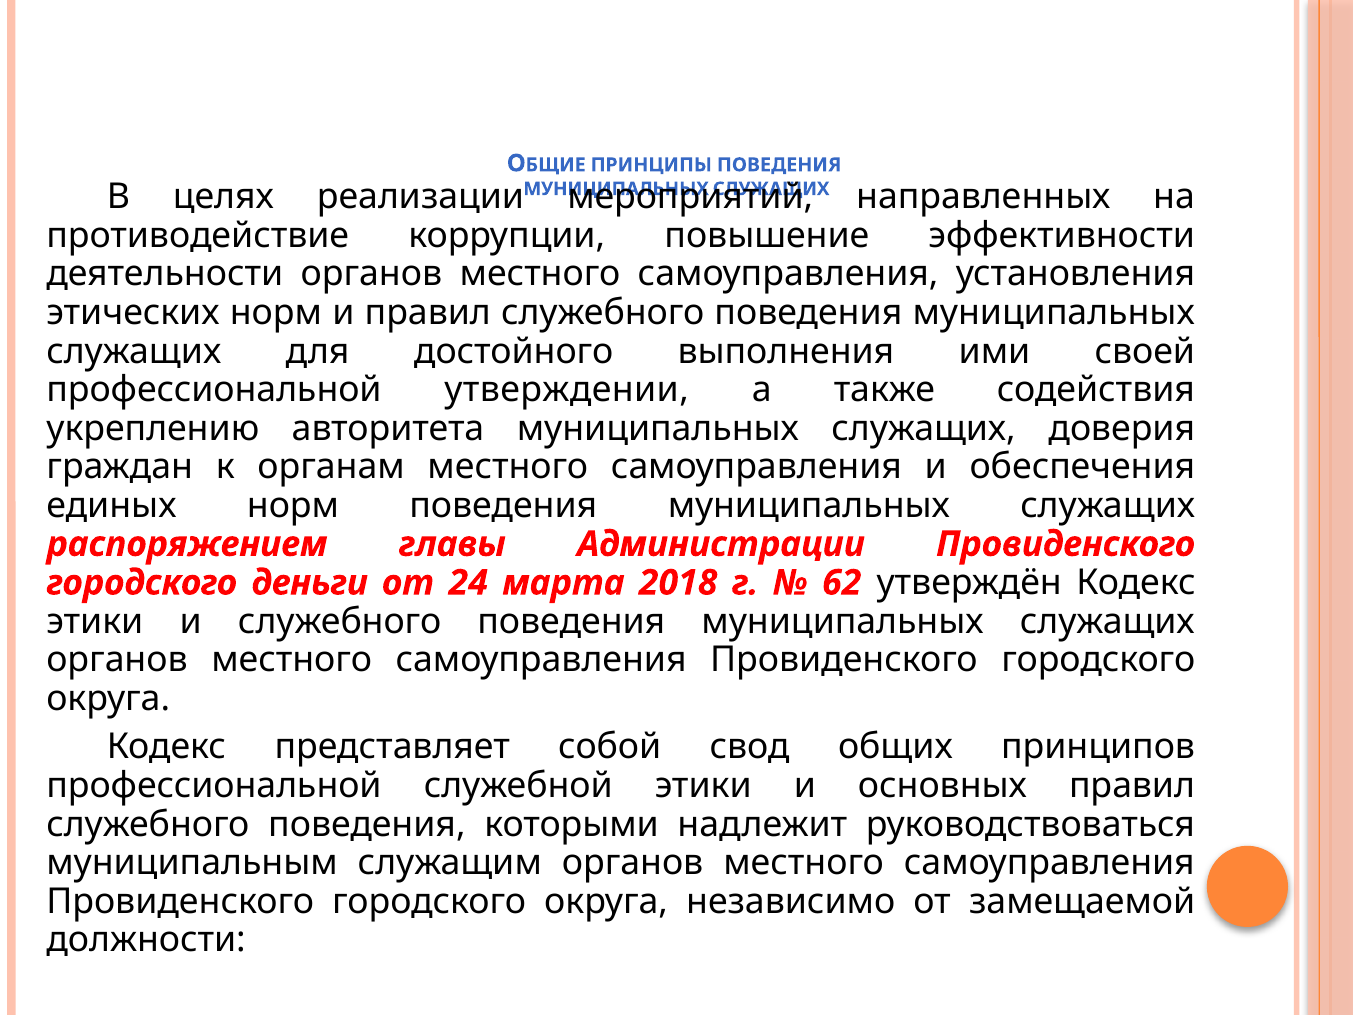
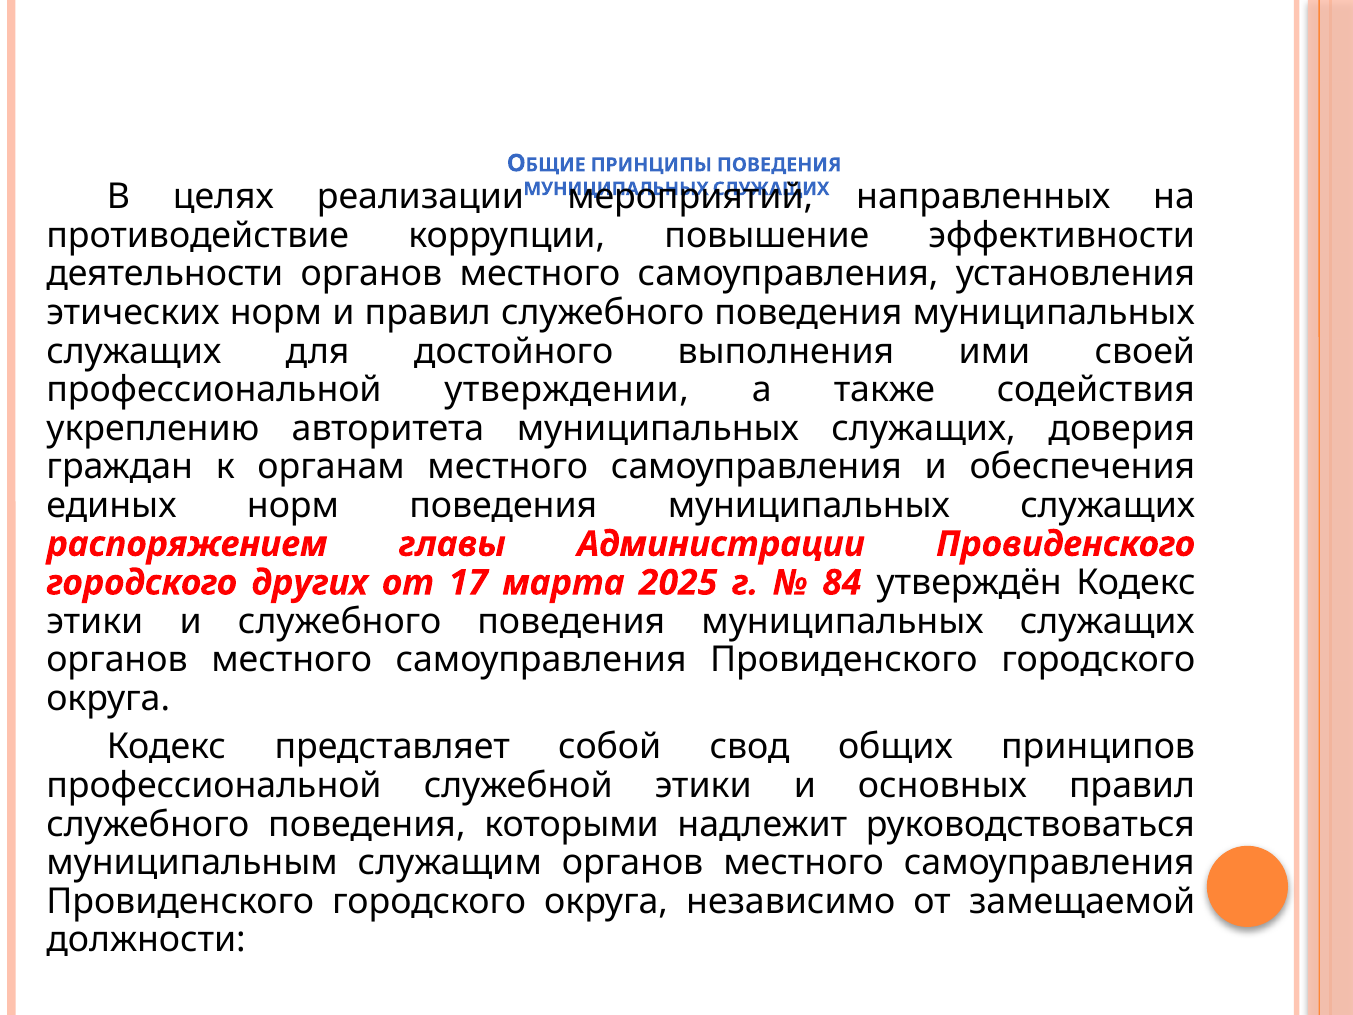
деньги: деньги -> других
24: 24 -> 17
2018: 2018 -> 2025
62: 62 -> 84
